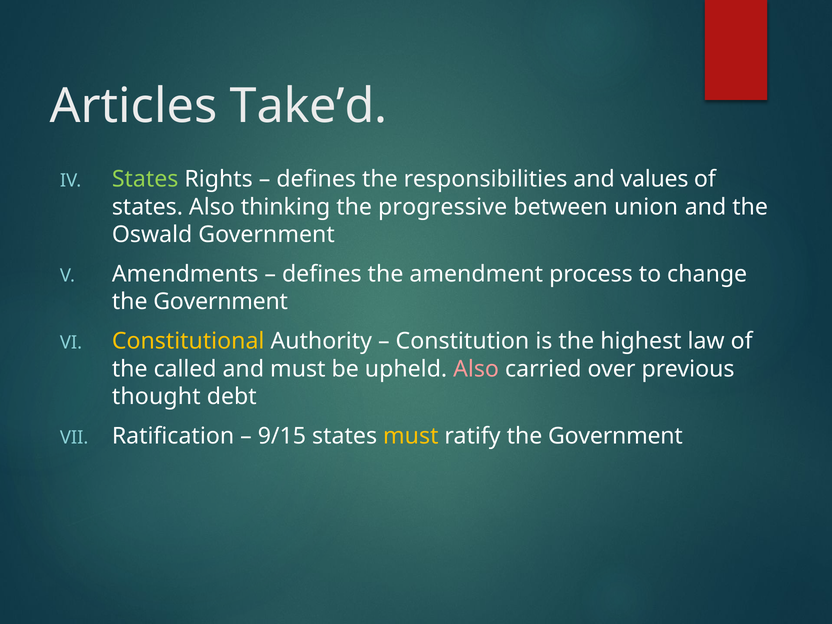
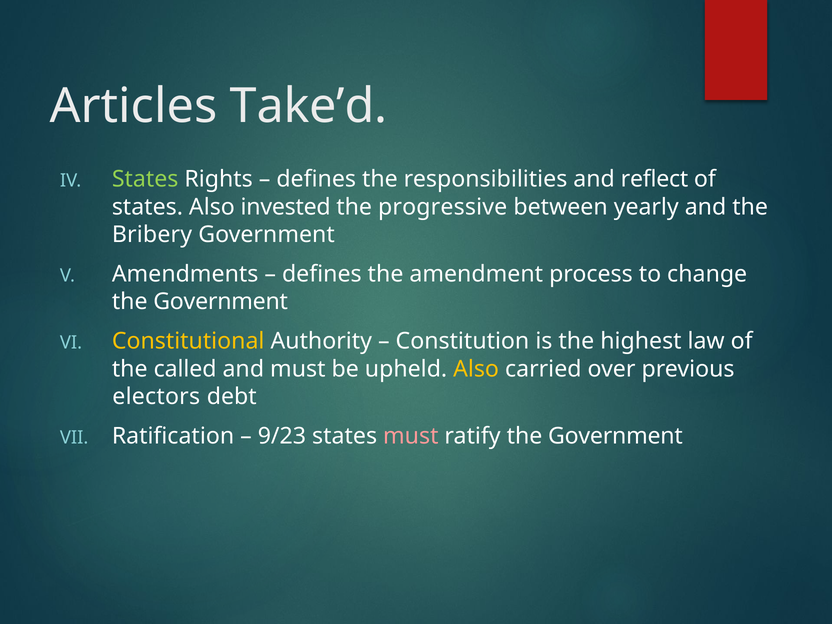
values: values -> reflect
thinking: thinking -> invested
union: union -> yearly
Oswald: Oswald -> Bribery
Also at (476, 369) colour: pink -> yellow
thought: thought -> electors
9/15: 9/15 -> 9/23
must at (411, 436) colour: yellow -> pink
